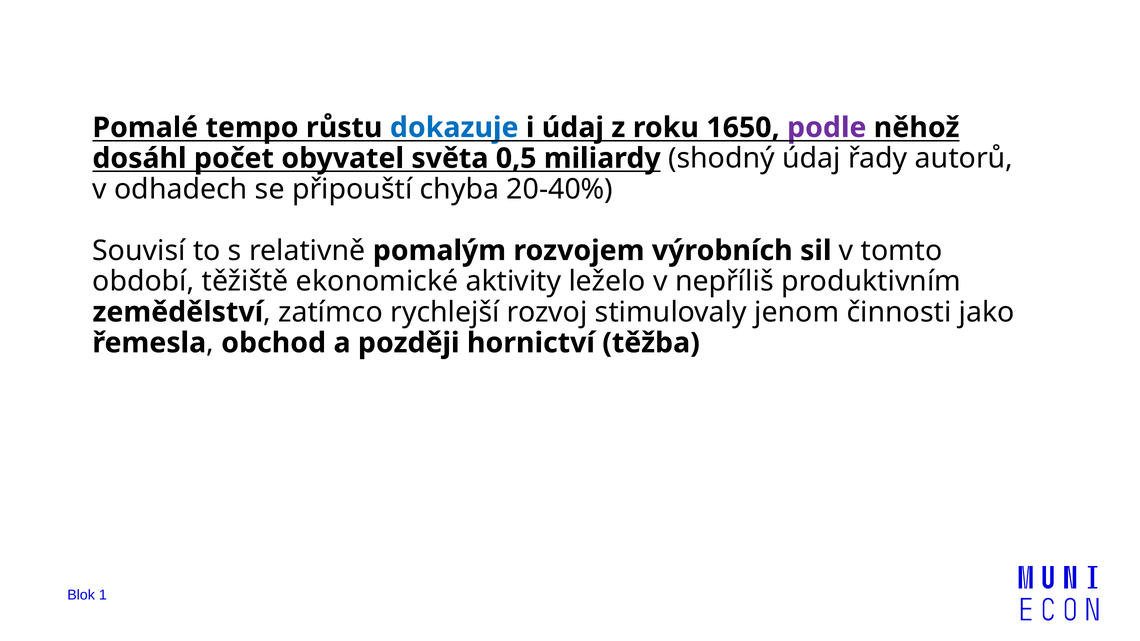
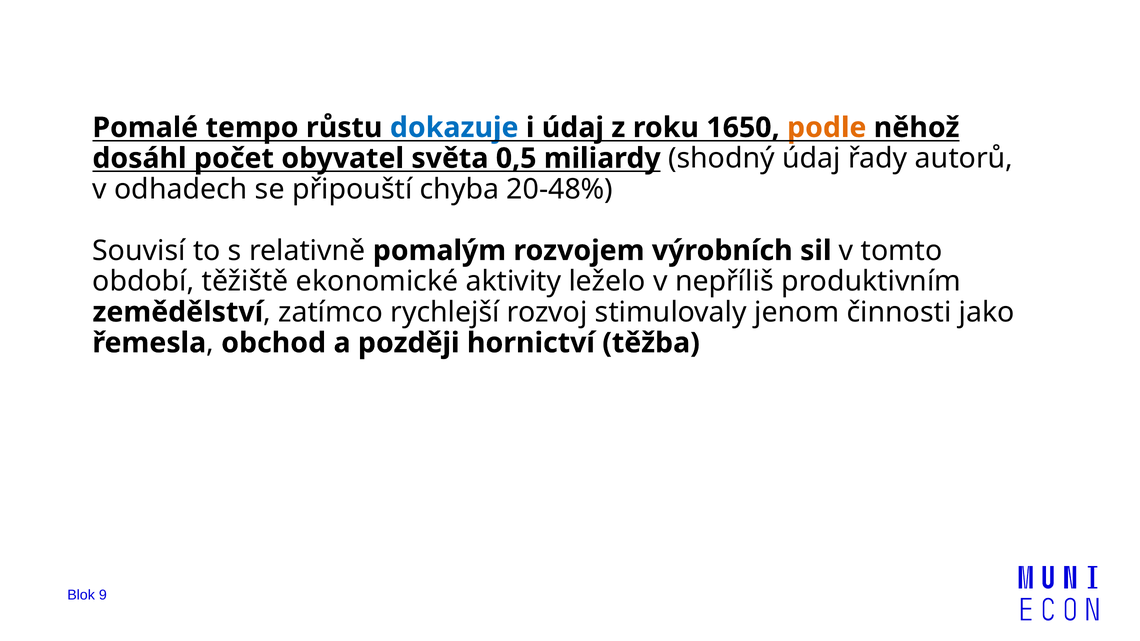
podle colour: purple -> orange
20-40%: 20-40% -> 20-48%
1: 1 -> 9
